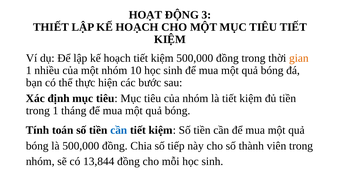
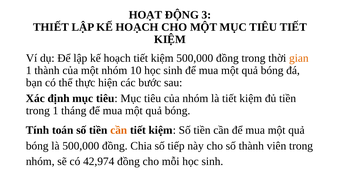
1 nhiều: nhiều -> thành
cần at (119, 130) colour: blue -> orange
13,844: 13,844 -> 42,974
